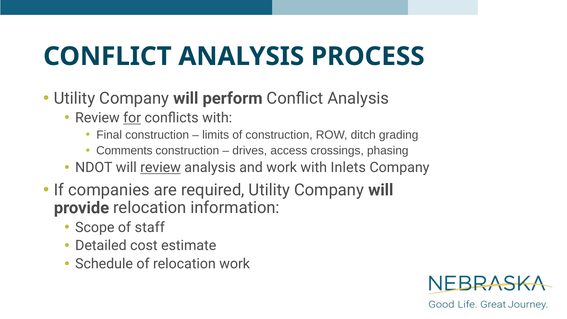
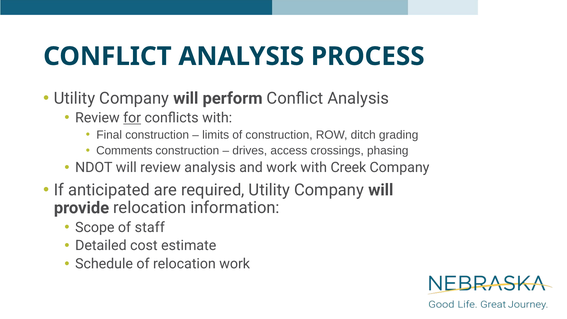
review at (161, 168) underline: present -> none
Inlets: Inlets -> Creek
companies: companies -> anticipated
